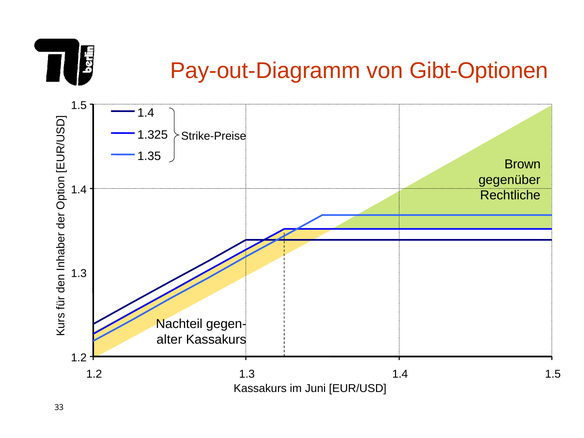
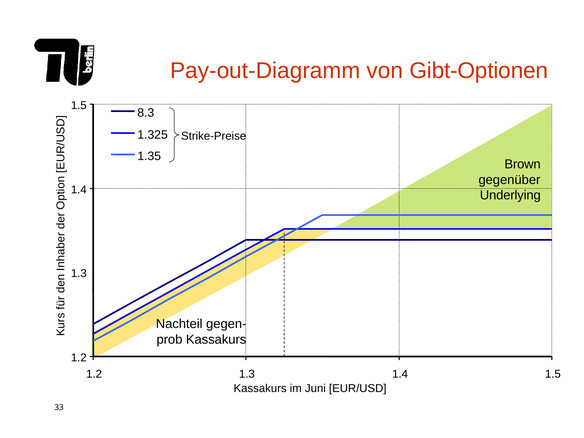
1.4 at (146, 113): 1.4 -> 8.3
Rechtliche: Rechtliche -> Underlying
alter: alter -> prob
